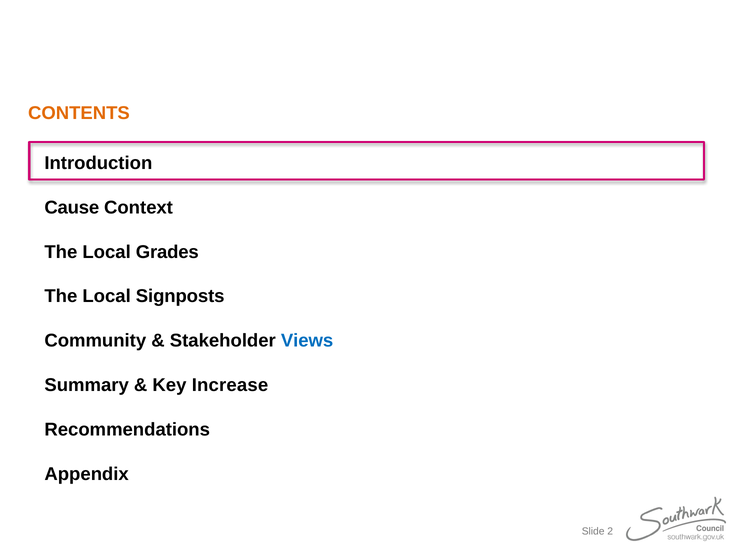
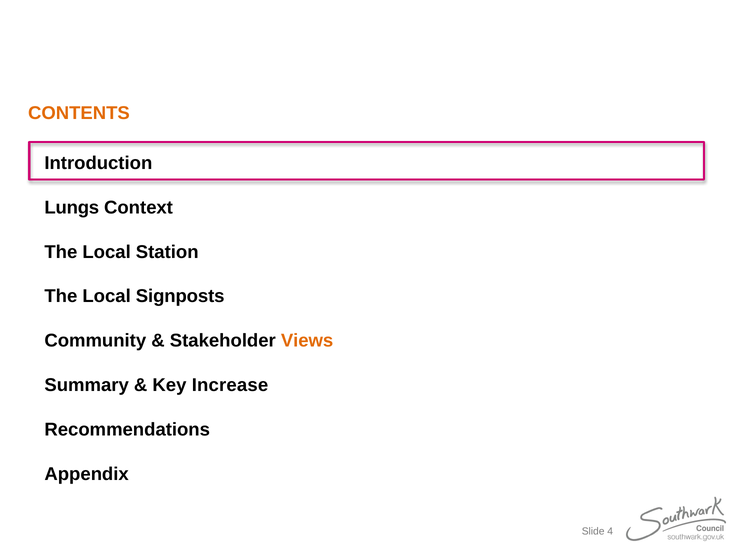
Cause: Cause -> Lungs
Grades: Grades -> Station
Views colour: blue -> orange
2: 2 -> 4
